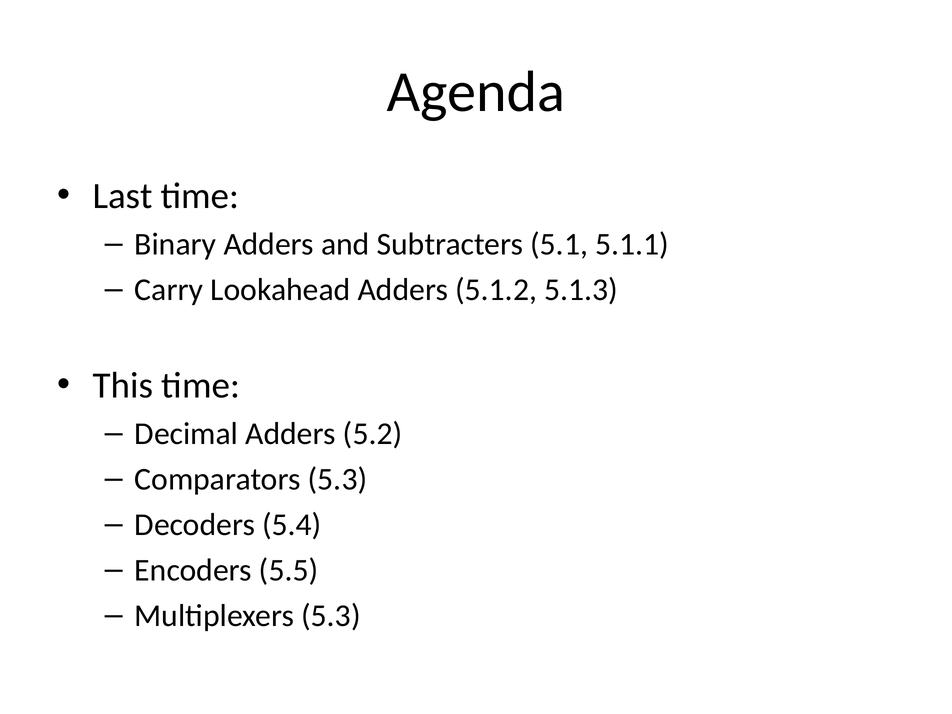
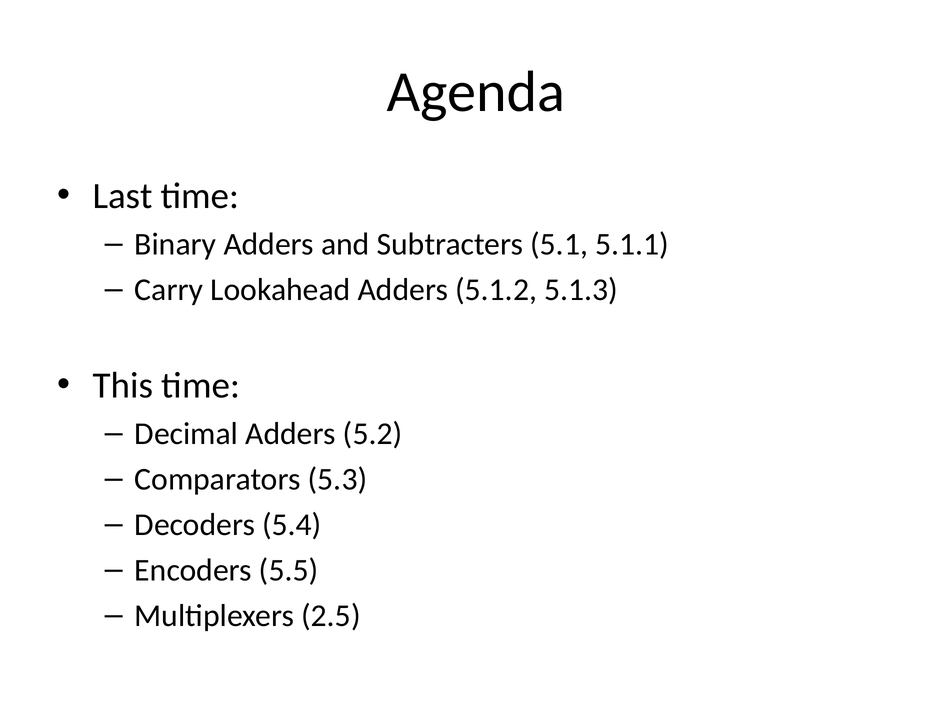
Multiplexers 5.3: 5.3 -> 2.5
